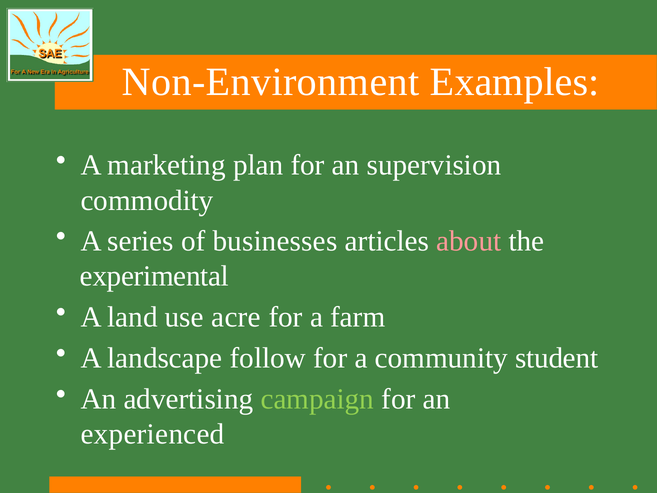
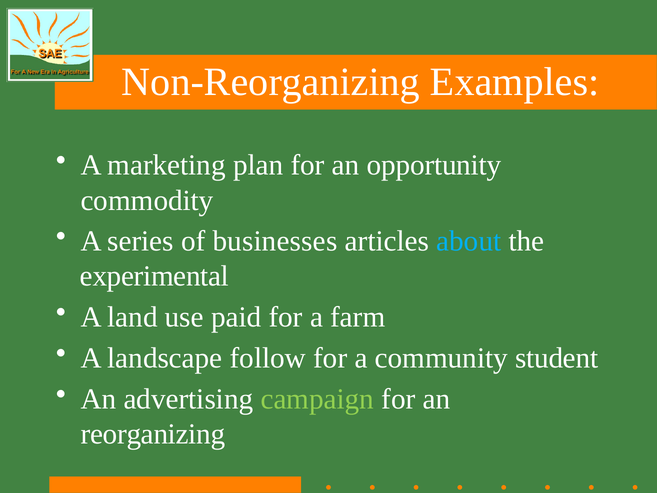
Non-Environment: Non-Environment -> Non-Reorganizing
supervision: supervision -> opportunity
about colour: pink -> light blue
acre: acre -> paid
experienced: experienced -> reorganizing
